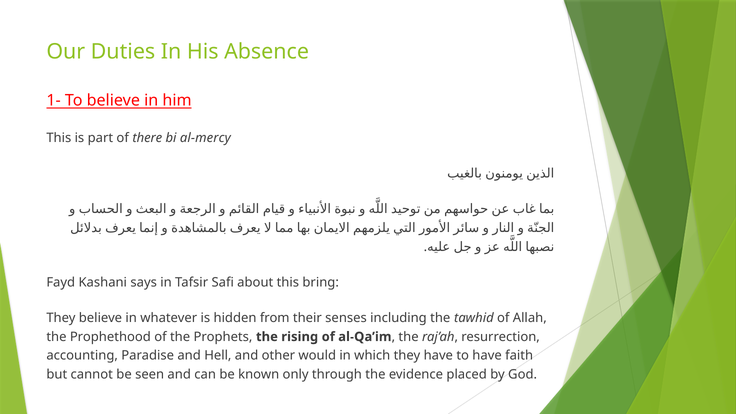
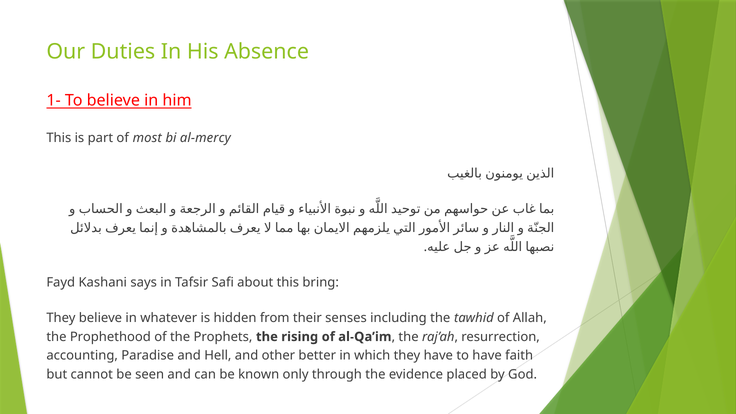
there: there -> most
would: would -> better
